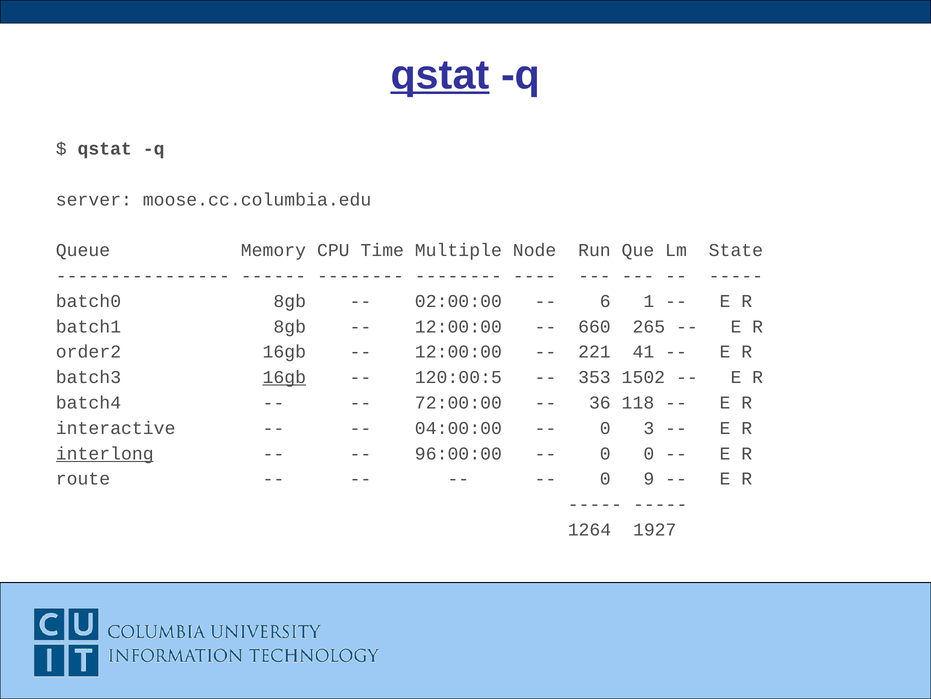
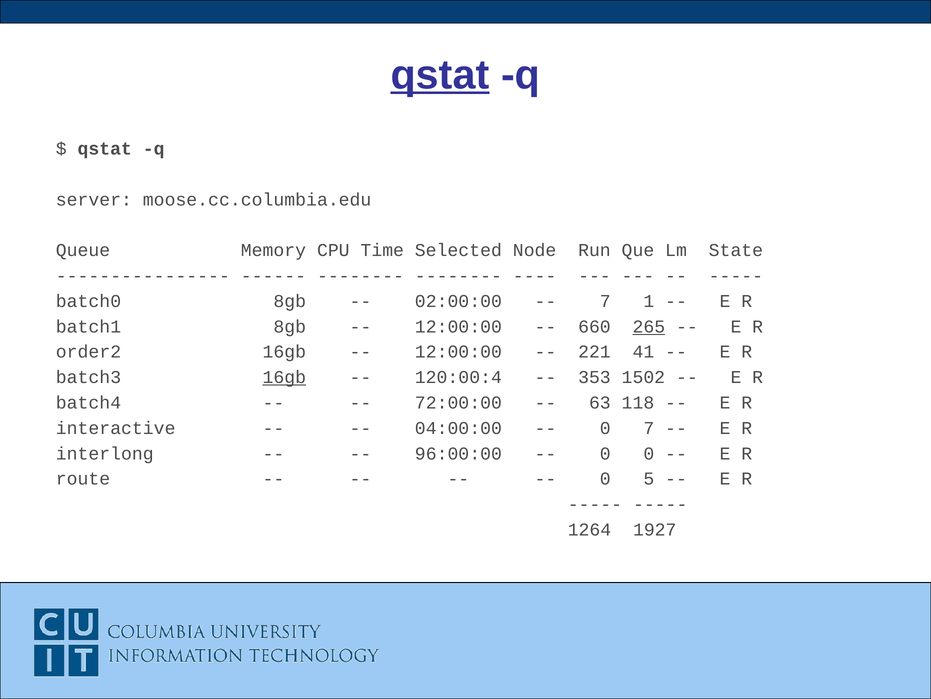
Multiple: Multiple -> Selected
6 at (605, 301): 6 -> 7
265 underline: none -> present
120:00:5: 120:00:5 -> 120:00:4
36: 36 -> 63
0 3: 3 -> 7
interlong underline: present -> none
9: 9 -> 5
